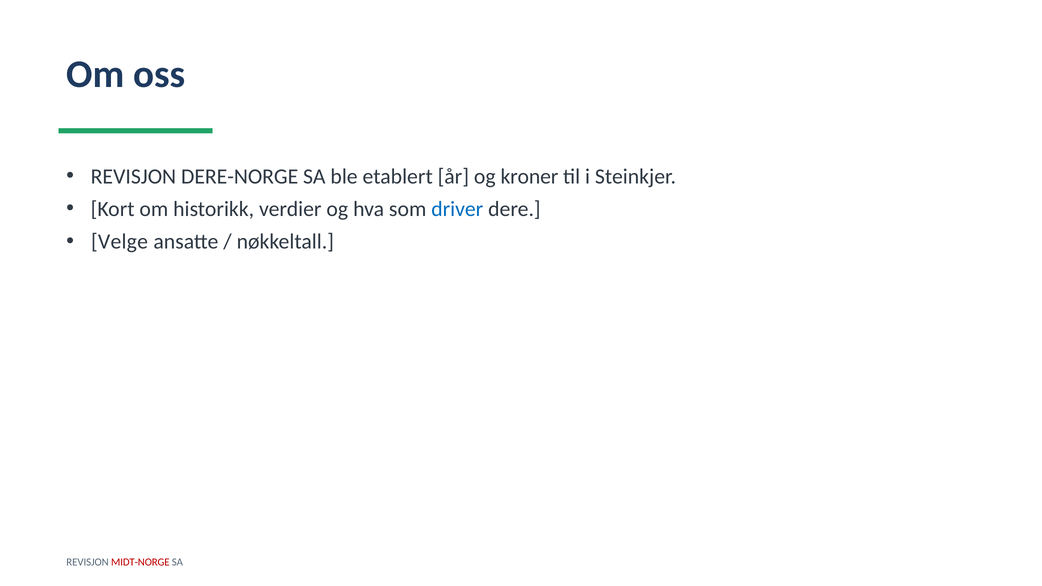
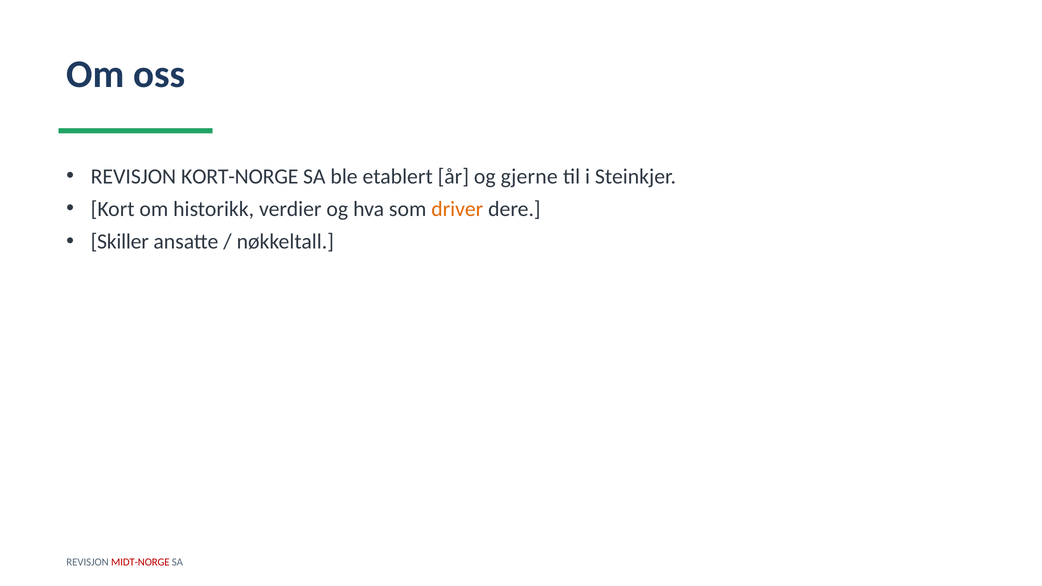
DERE-NORGE: DERE-NORGE -> KORT-NORGE
kroner: kroner -> gjerne
driver colour: blue -> orange
Velge: Velge -> Skiller
